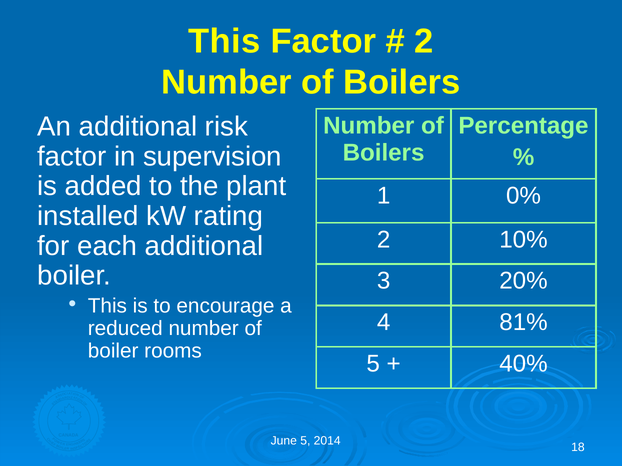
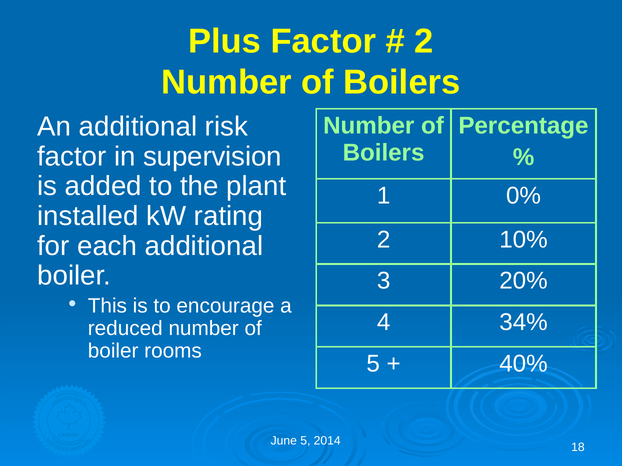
This at (224, 41): This -> Plus
81%: 81% -> 34%
